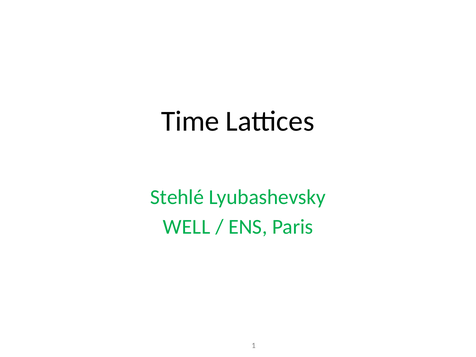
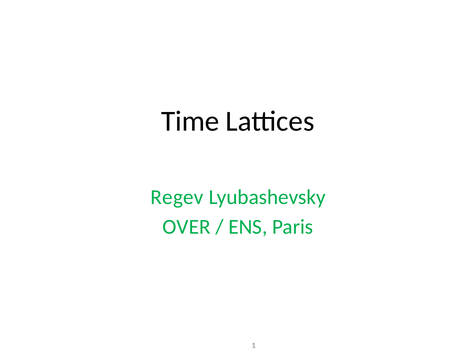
Stehlé: Stehlé -> Regev
WELL: WELL -> OVER
